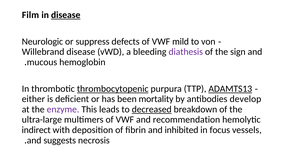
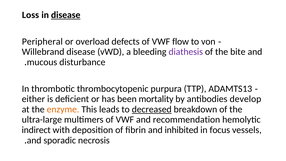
Film: Film -> Loss
Neurologic: Neurologic -> Peripheral
suppress: suppress -> overload
mild: mild -> flow
sign: sign -> bite
hemoglobin: hemoglobin -> disturbance
thrombocytopenic underline: present -> none
ADAMTS13 underline: present -> none
enzyme colour: purple -> orange
suggests: suggests -> sporadic
